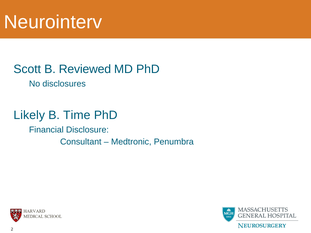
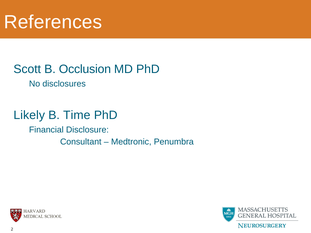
Neurointerv: Neurointerv -> References
Reviewed: Reviewed -> Occlusion
